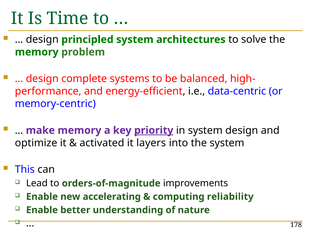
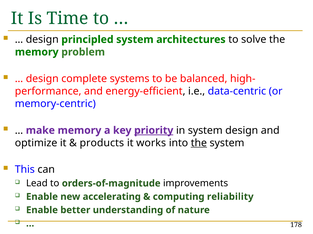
activated: activated -> products
layers: layers -> works
the at (199, 143) underline: none -> present
